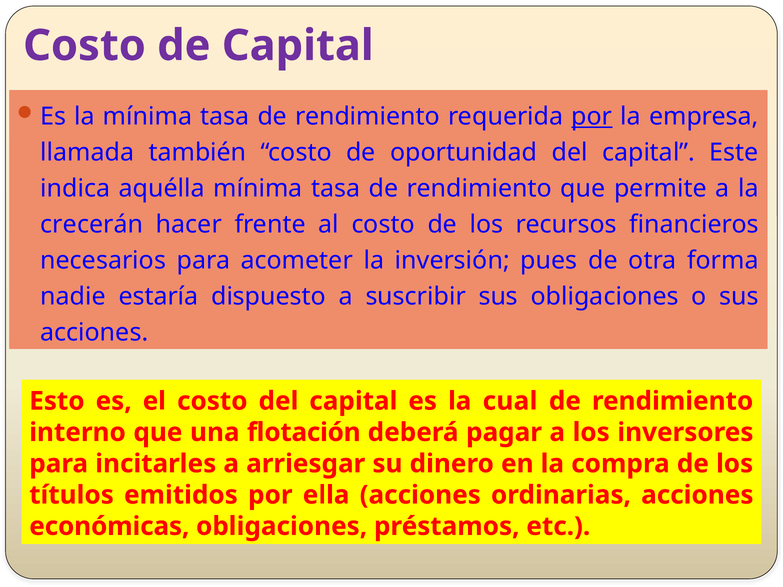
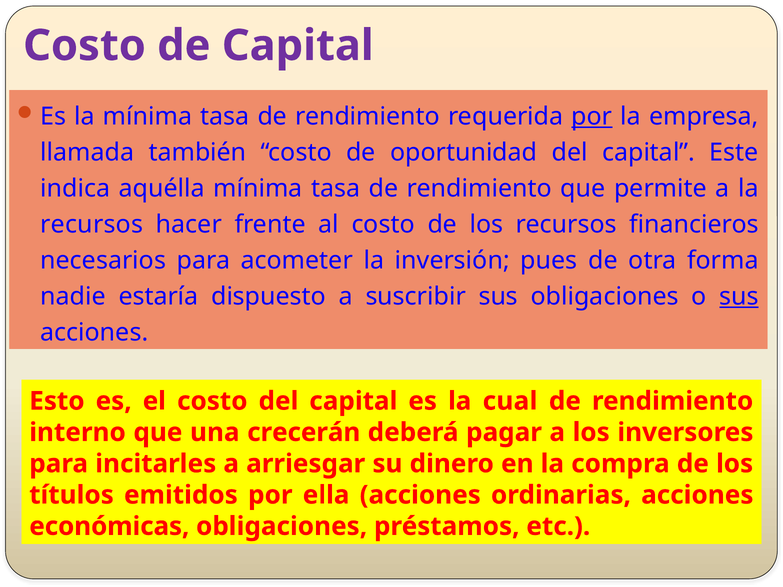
crecerán at (92, 225): crecerán -> recursos
sus at (739, 297) underline: none -> present
flotación: flotación -> crecerán
